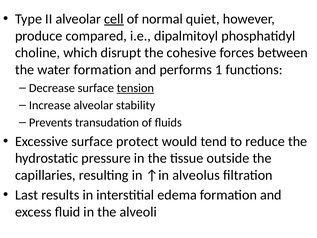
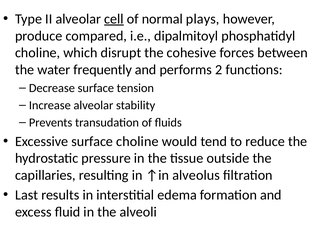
quiet: quiet -> plays
water formation: formation -> frequently
1: 1 -> 2
tension underline: present -> none
surface protect: protect -> choline
